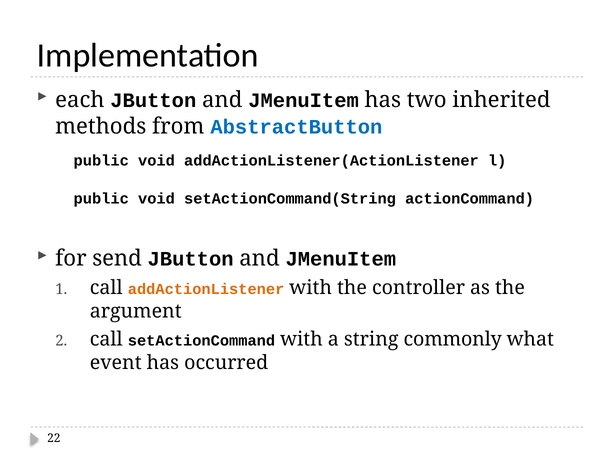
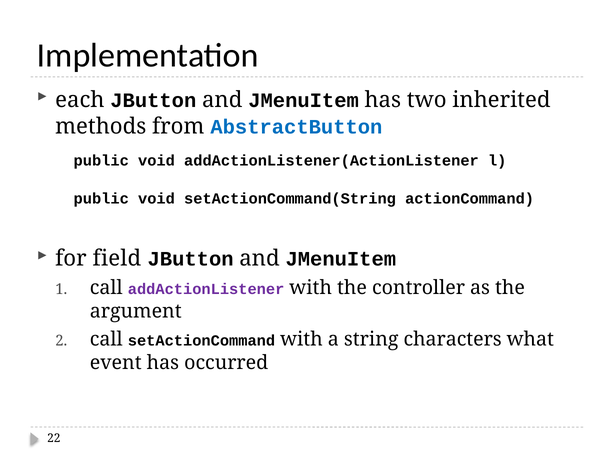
send: send -> field
addActionListener colour: orange -> purple
commonly: commonly -> characters
